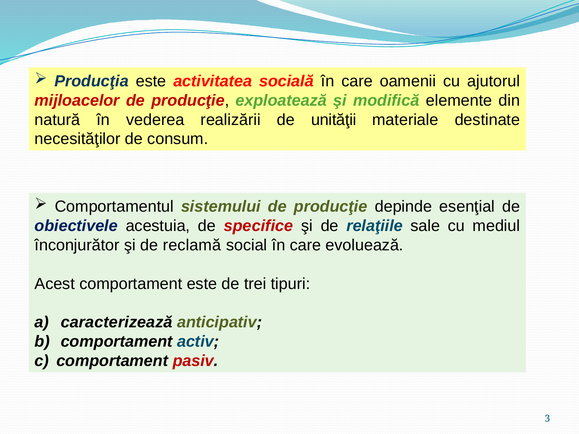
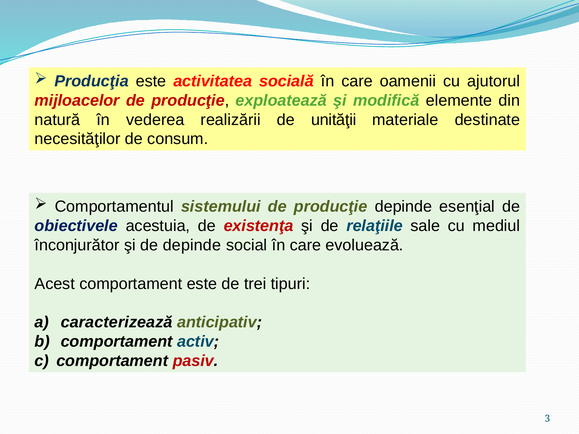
specifice: specifice -> existenţa
de reclamă: reclamă -> depinde
